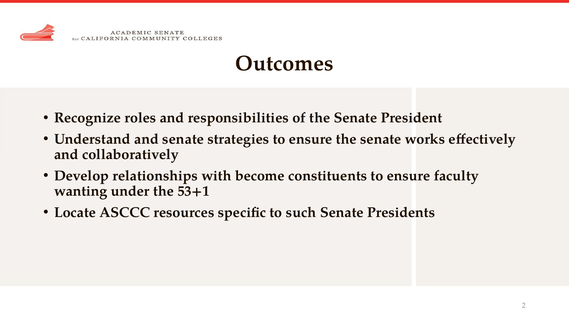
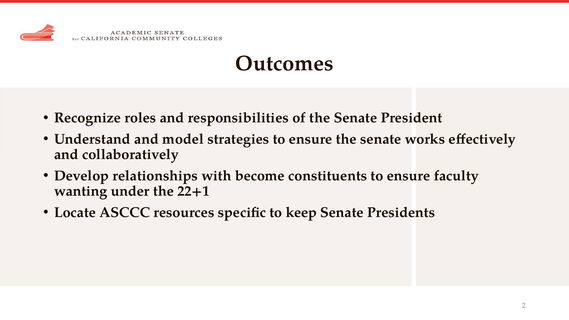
and senate: senate -> model
53+1: 53+1 -> 22+1
such: such -> keep
